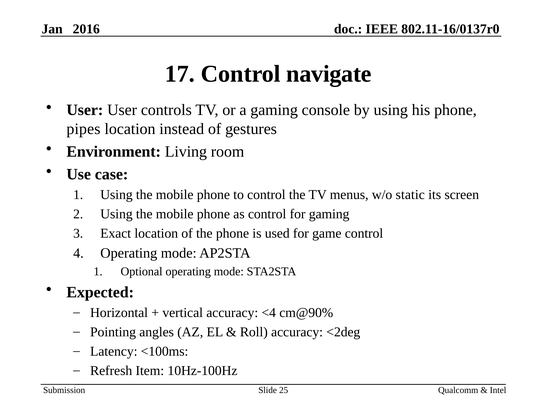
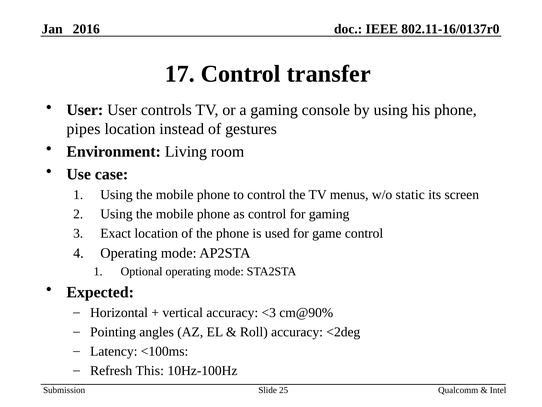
navigate: navigate -> transfer
<4: <4 -> <3
Item: Item -> This
